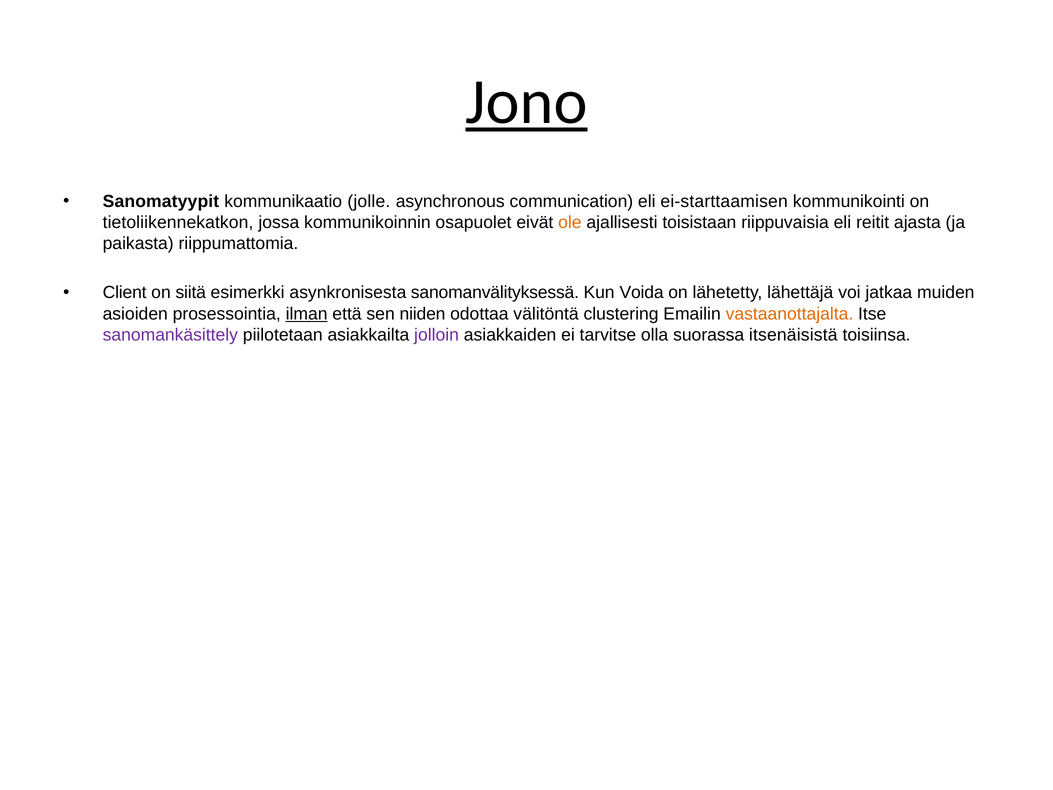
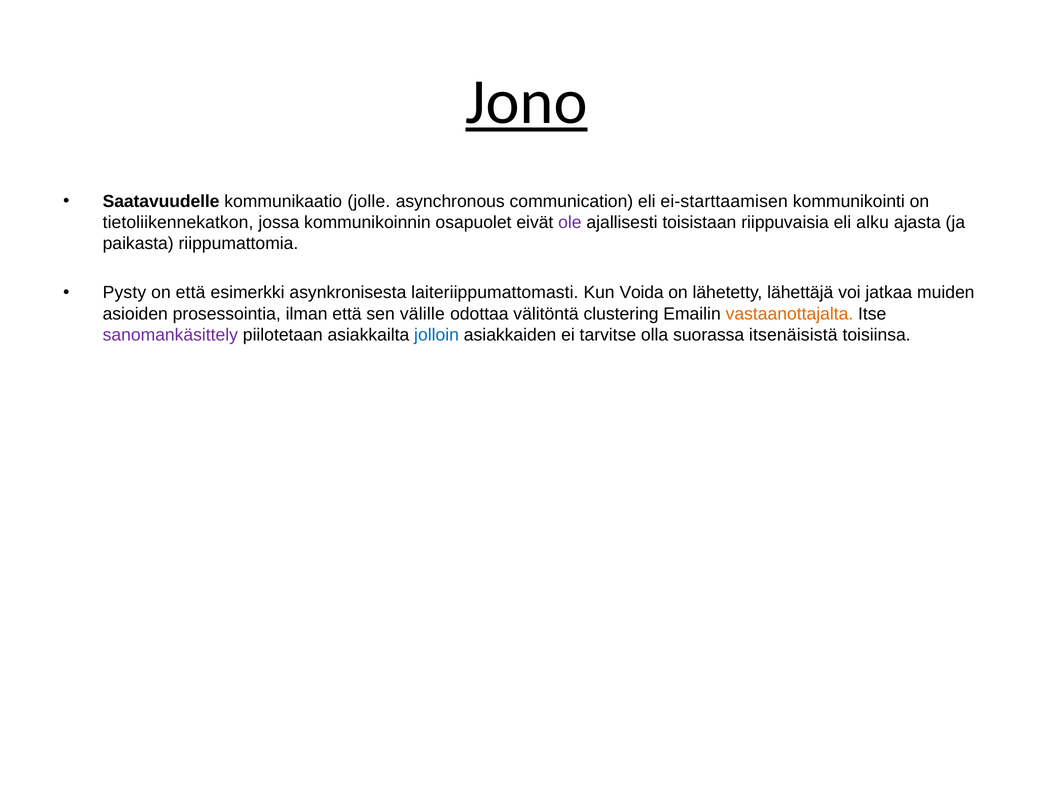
Sanomatyypit: Sanomatyypit -> Saatavuudelle
ole colour: orange -> purple
reitit: reitit -> alku
Client: Client -> Pysty
on siitä: siitä -> että
sanomanvälityksessä: sanomanvälityksessä -> laiteriippumattomasti
ilman underline: present -> none
niiden: niiden -> välille
jolloin colour: purple -> blue
